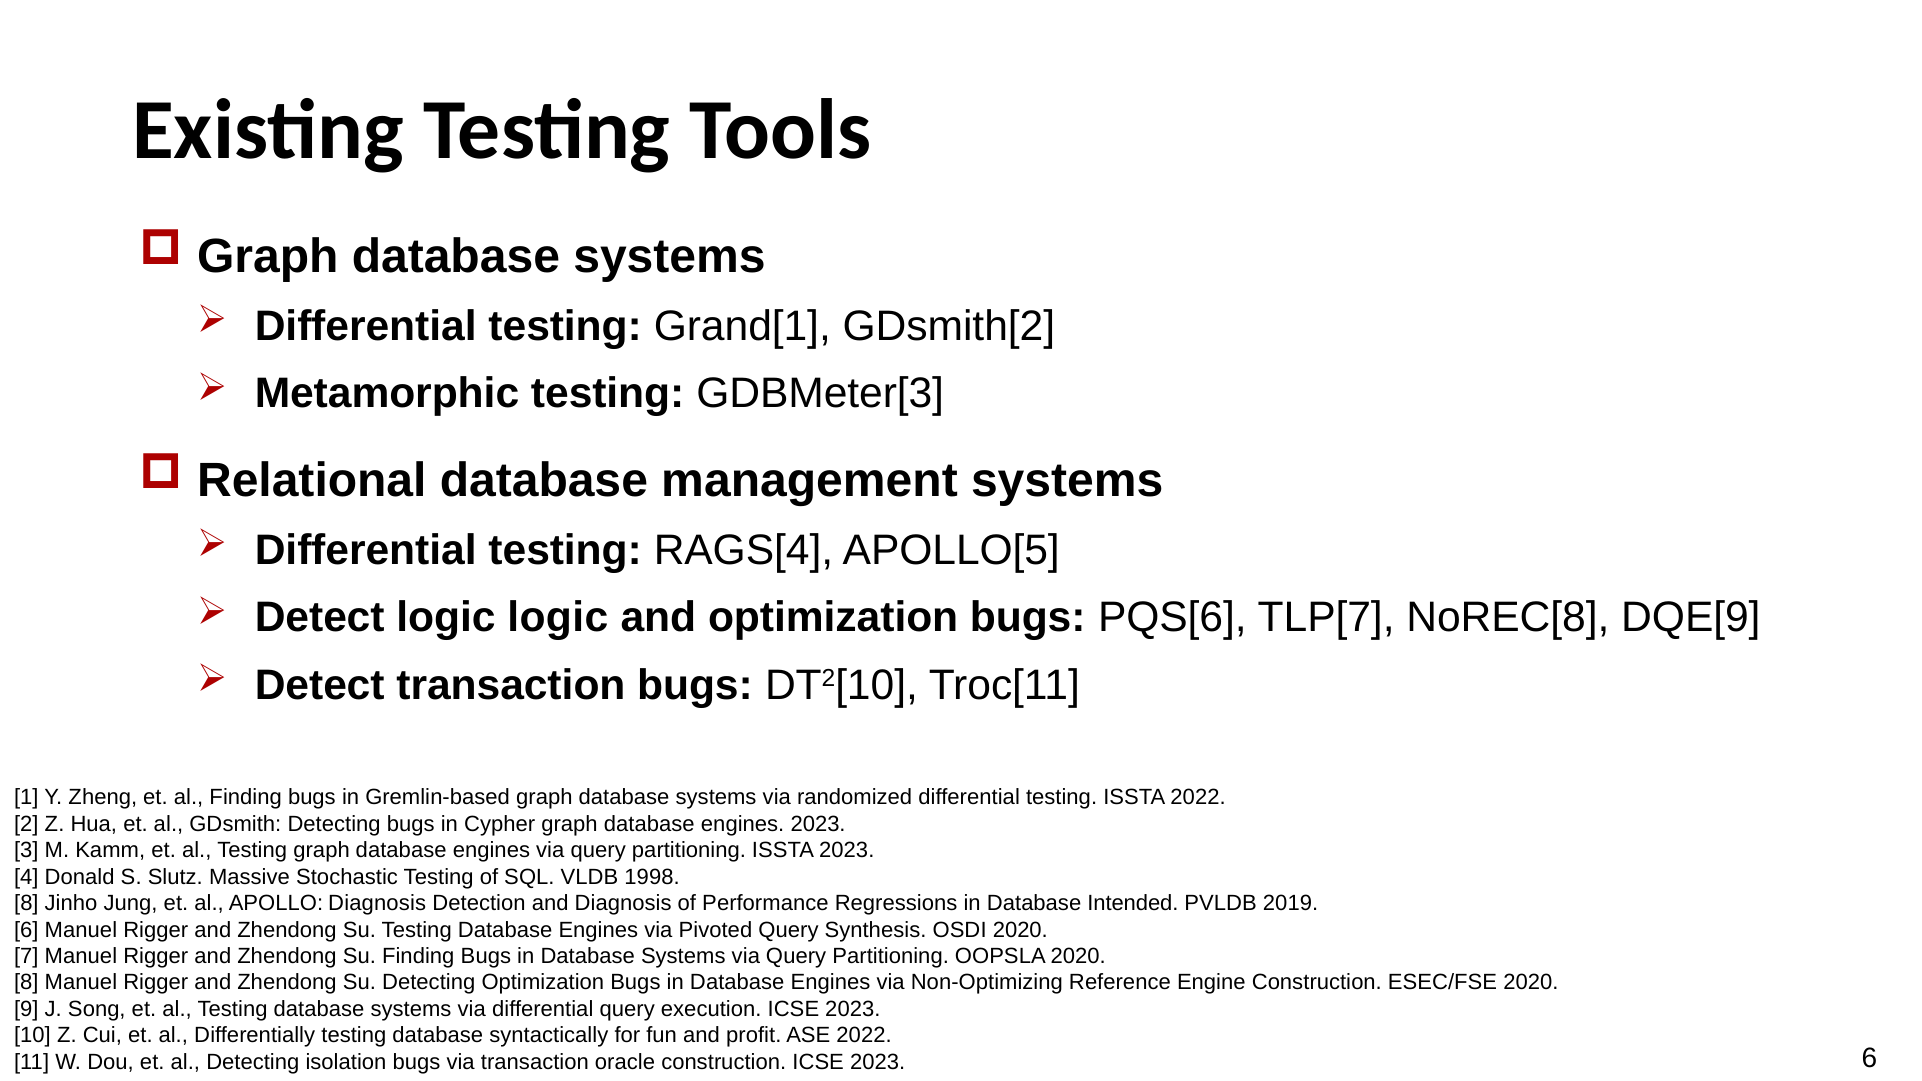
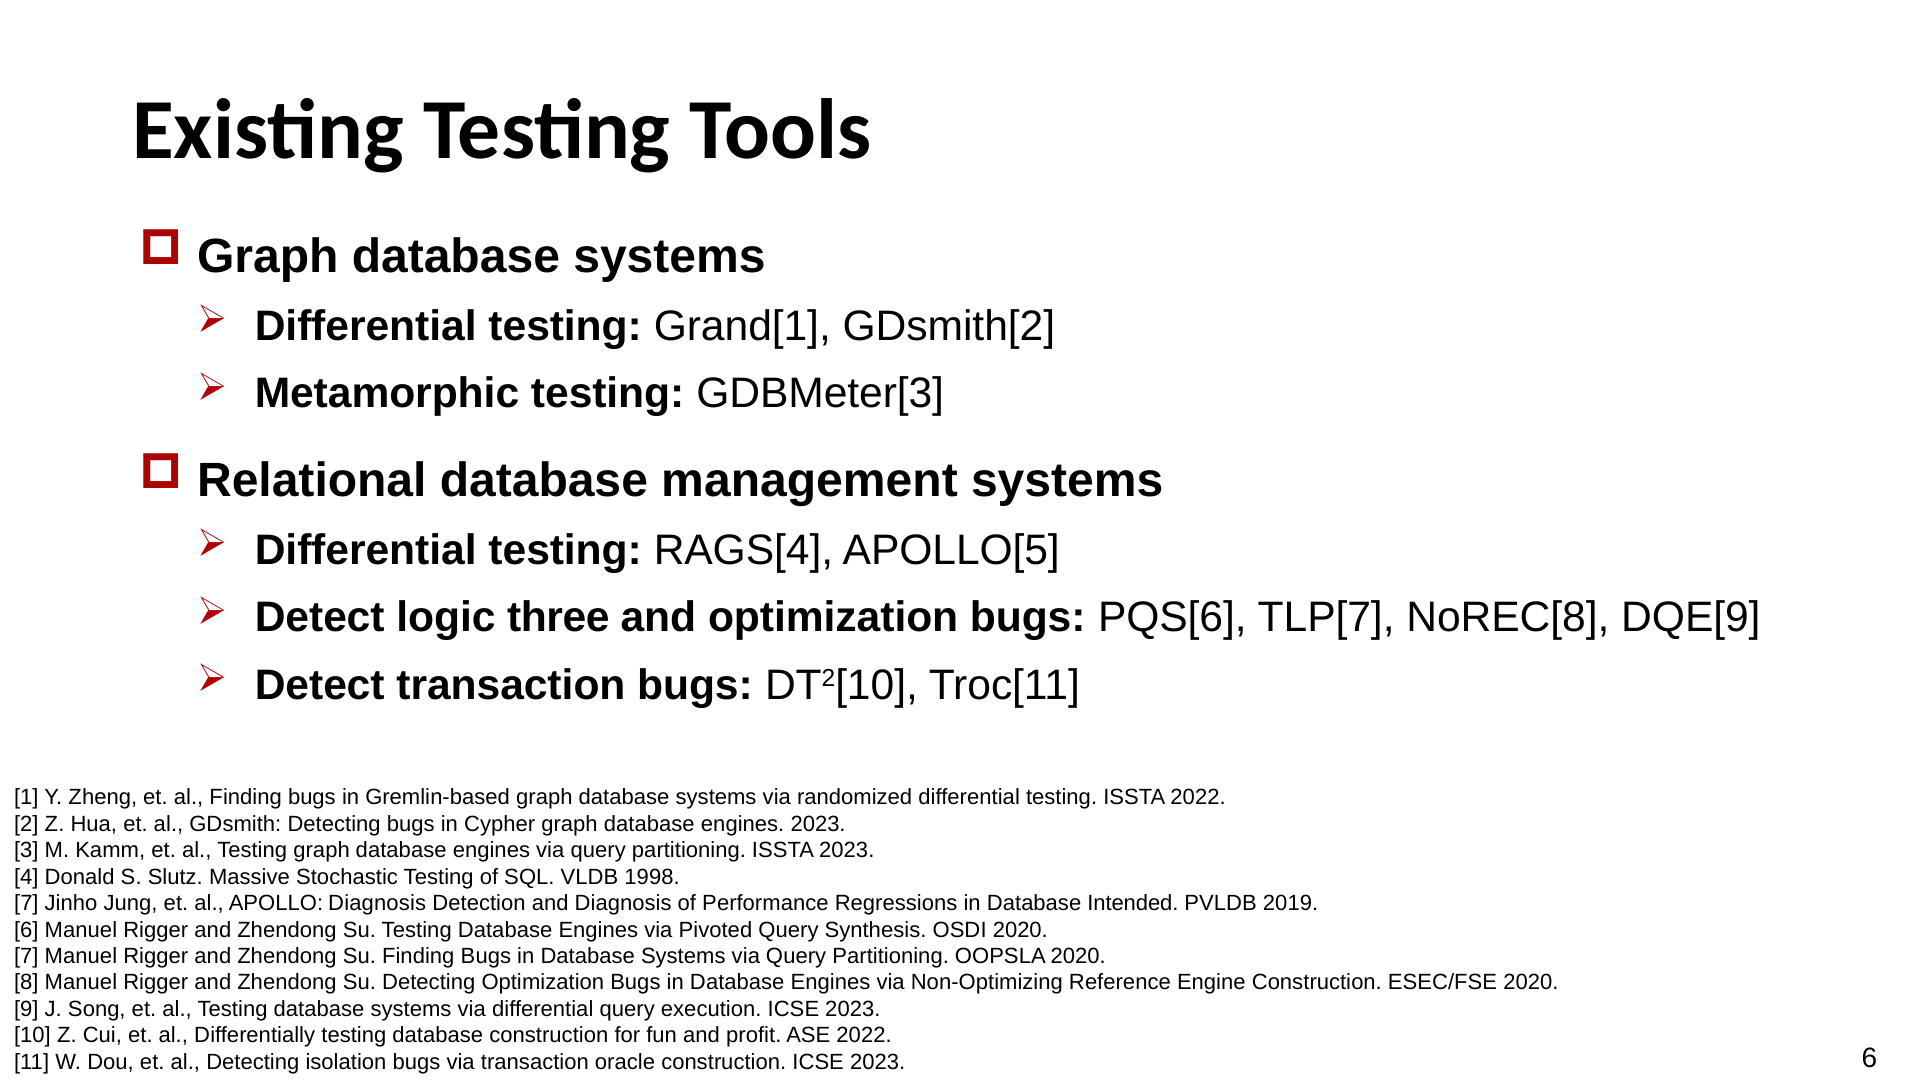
logic logic: logic -> three
8 at (26, 903): 8 -> 7
database syntactically: syntactically -> construction
